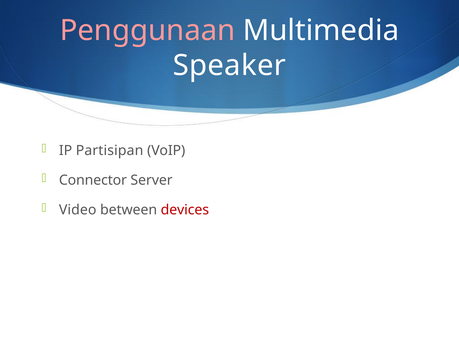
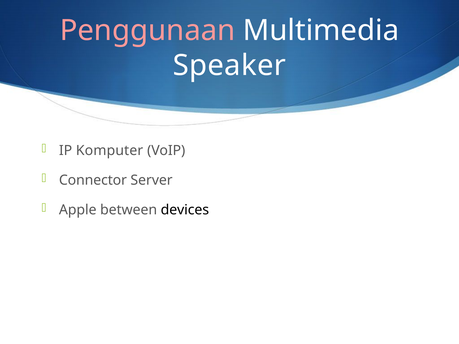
Partisipan: Partisipan -> Komputer
Video: Video -> Apple
devices colour: red -> black
